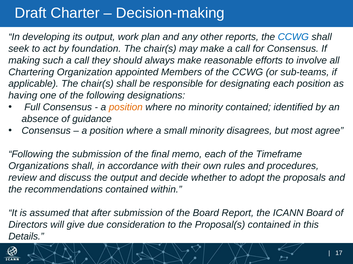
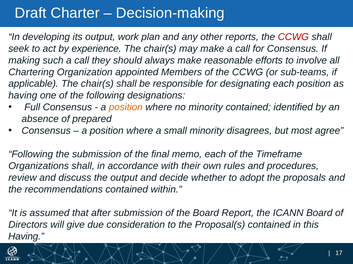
CCWG at (293, 37) colour: blue -> red
foundation: foundation -> experience
guidance: guidance -> prepared
Details at (26, 237): Details -> Having
